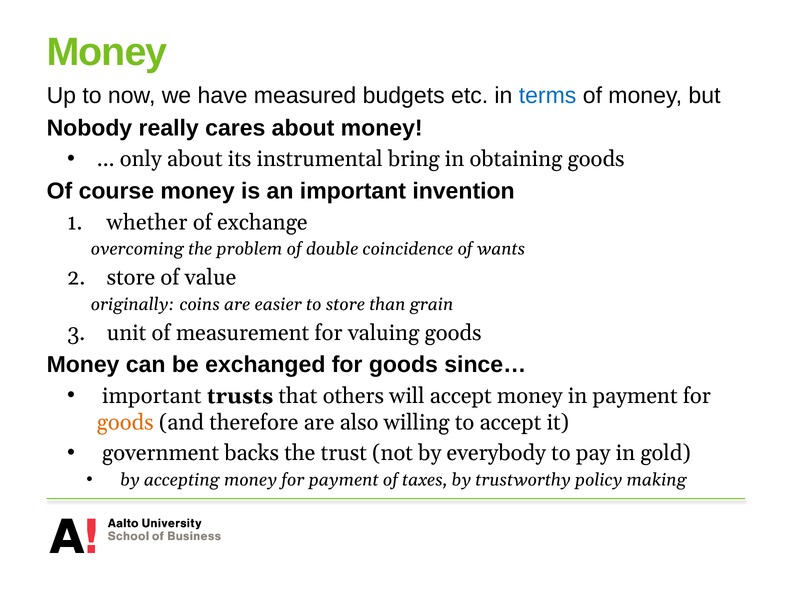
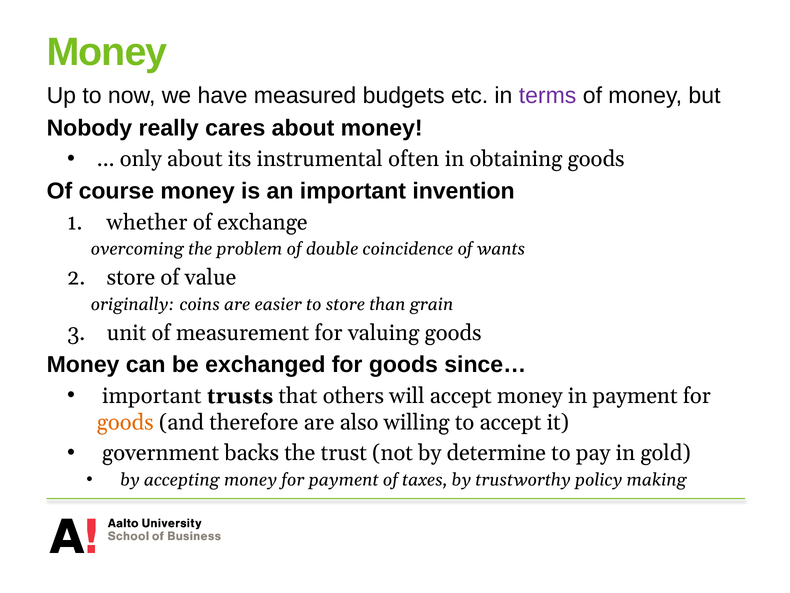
terms colour: blue -> purple
bring: bring -> often
everybody: everybody -> determine
